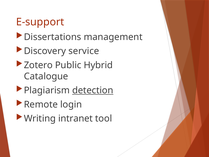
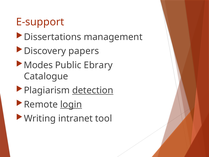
service: service -> papers
Zotero: Zotero -> Modes
Hybrid: Hybrid -> Ebrary
login underline: none -> present
